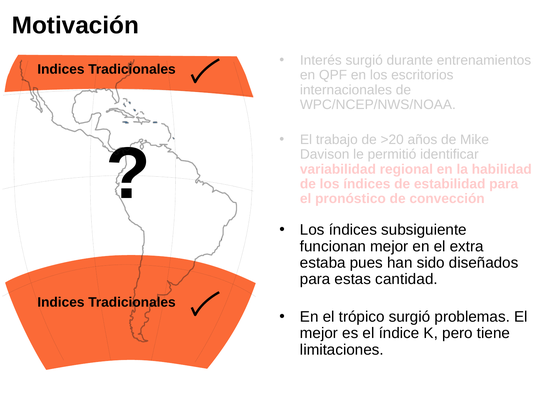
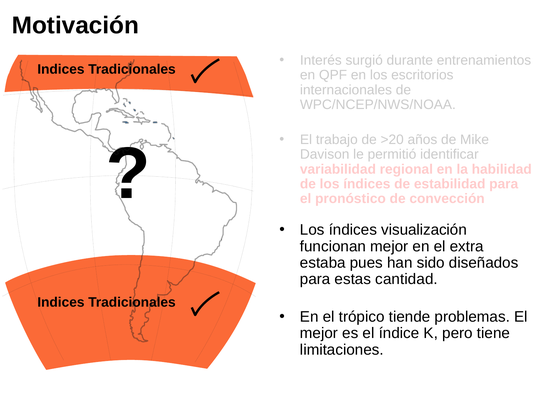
subsiguiente: subsiguiente -> visualización
trópico surgió: surgió -> tiende
